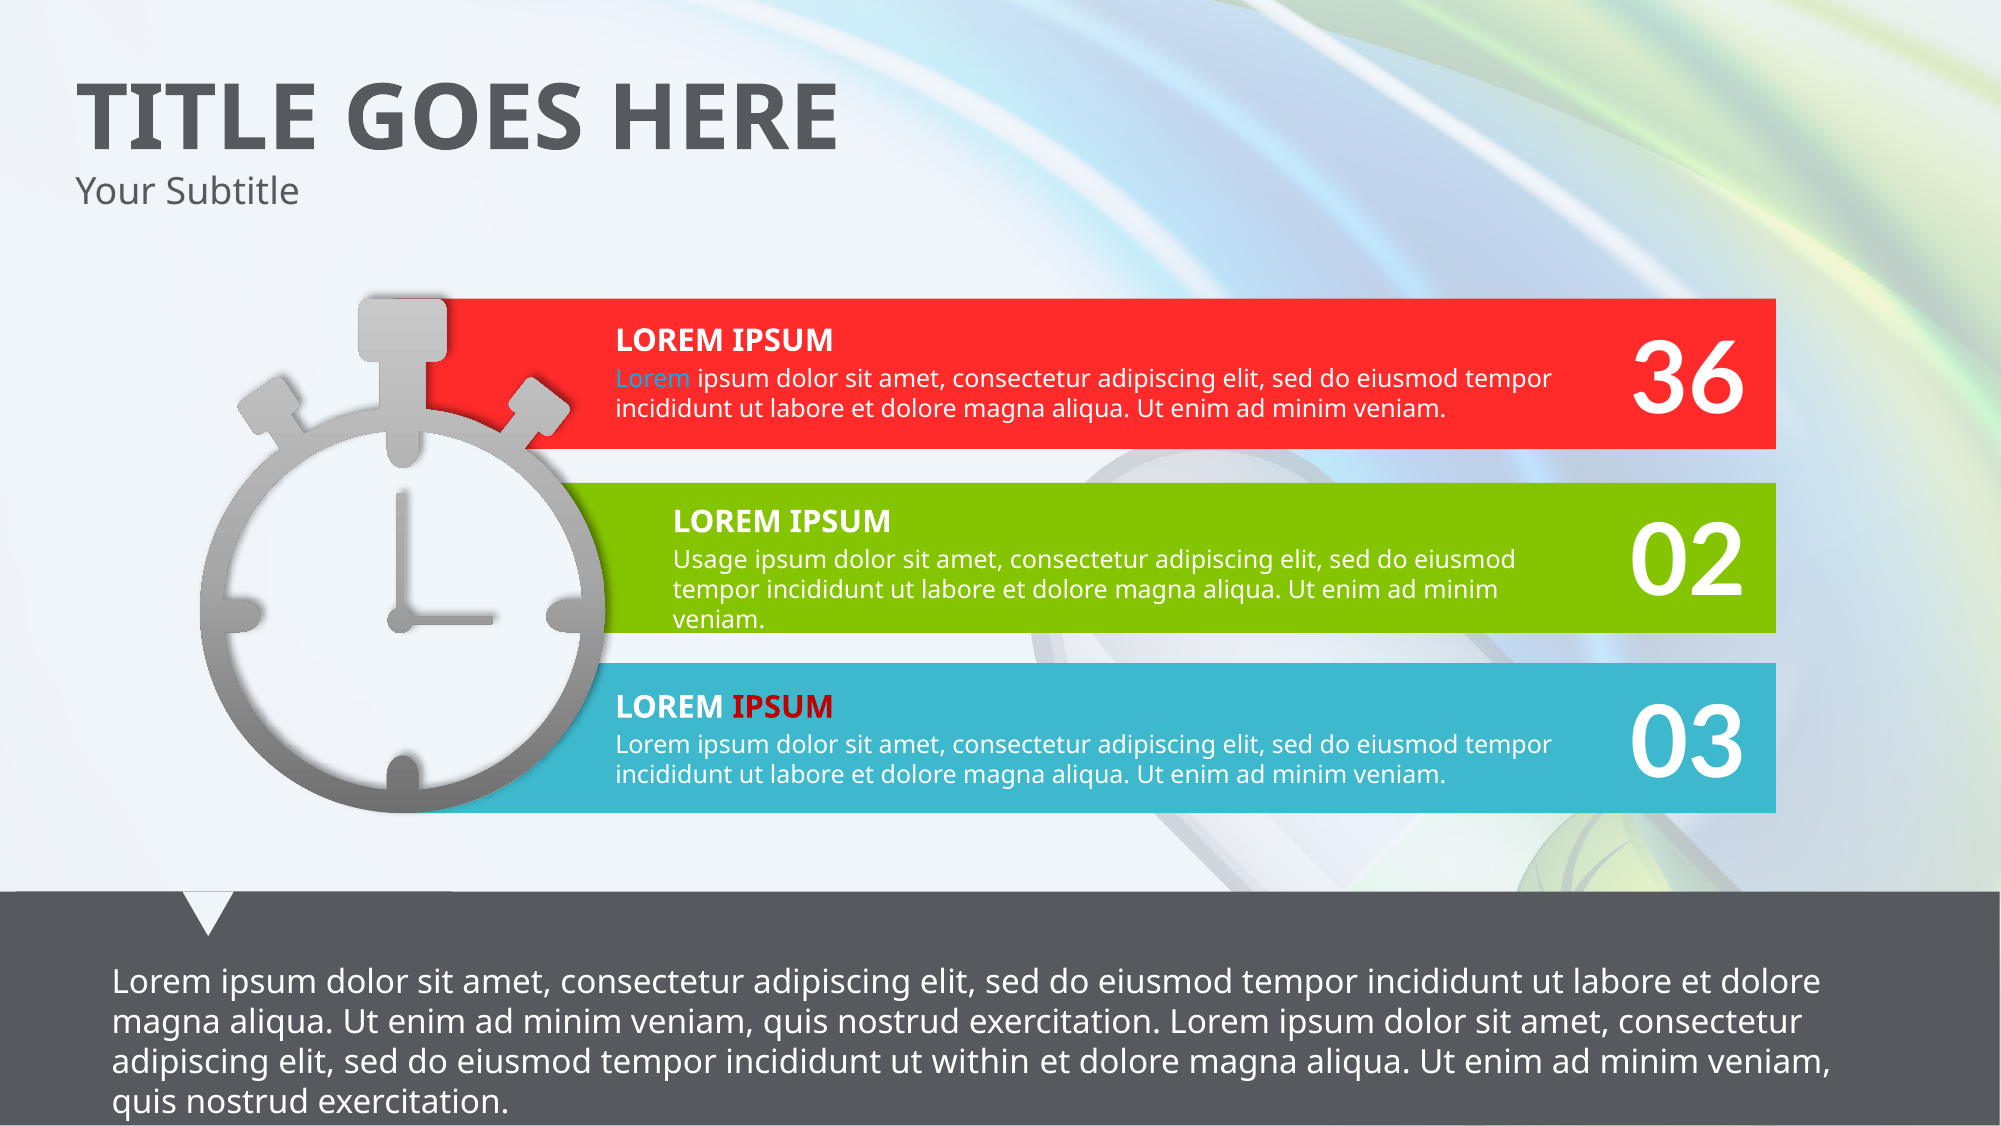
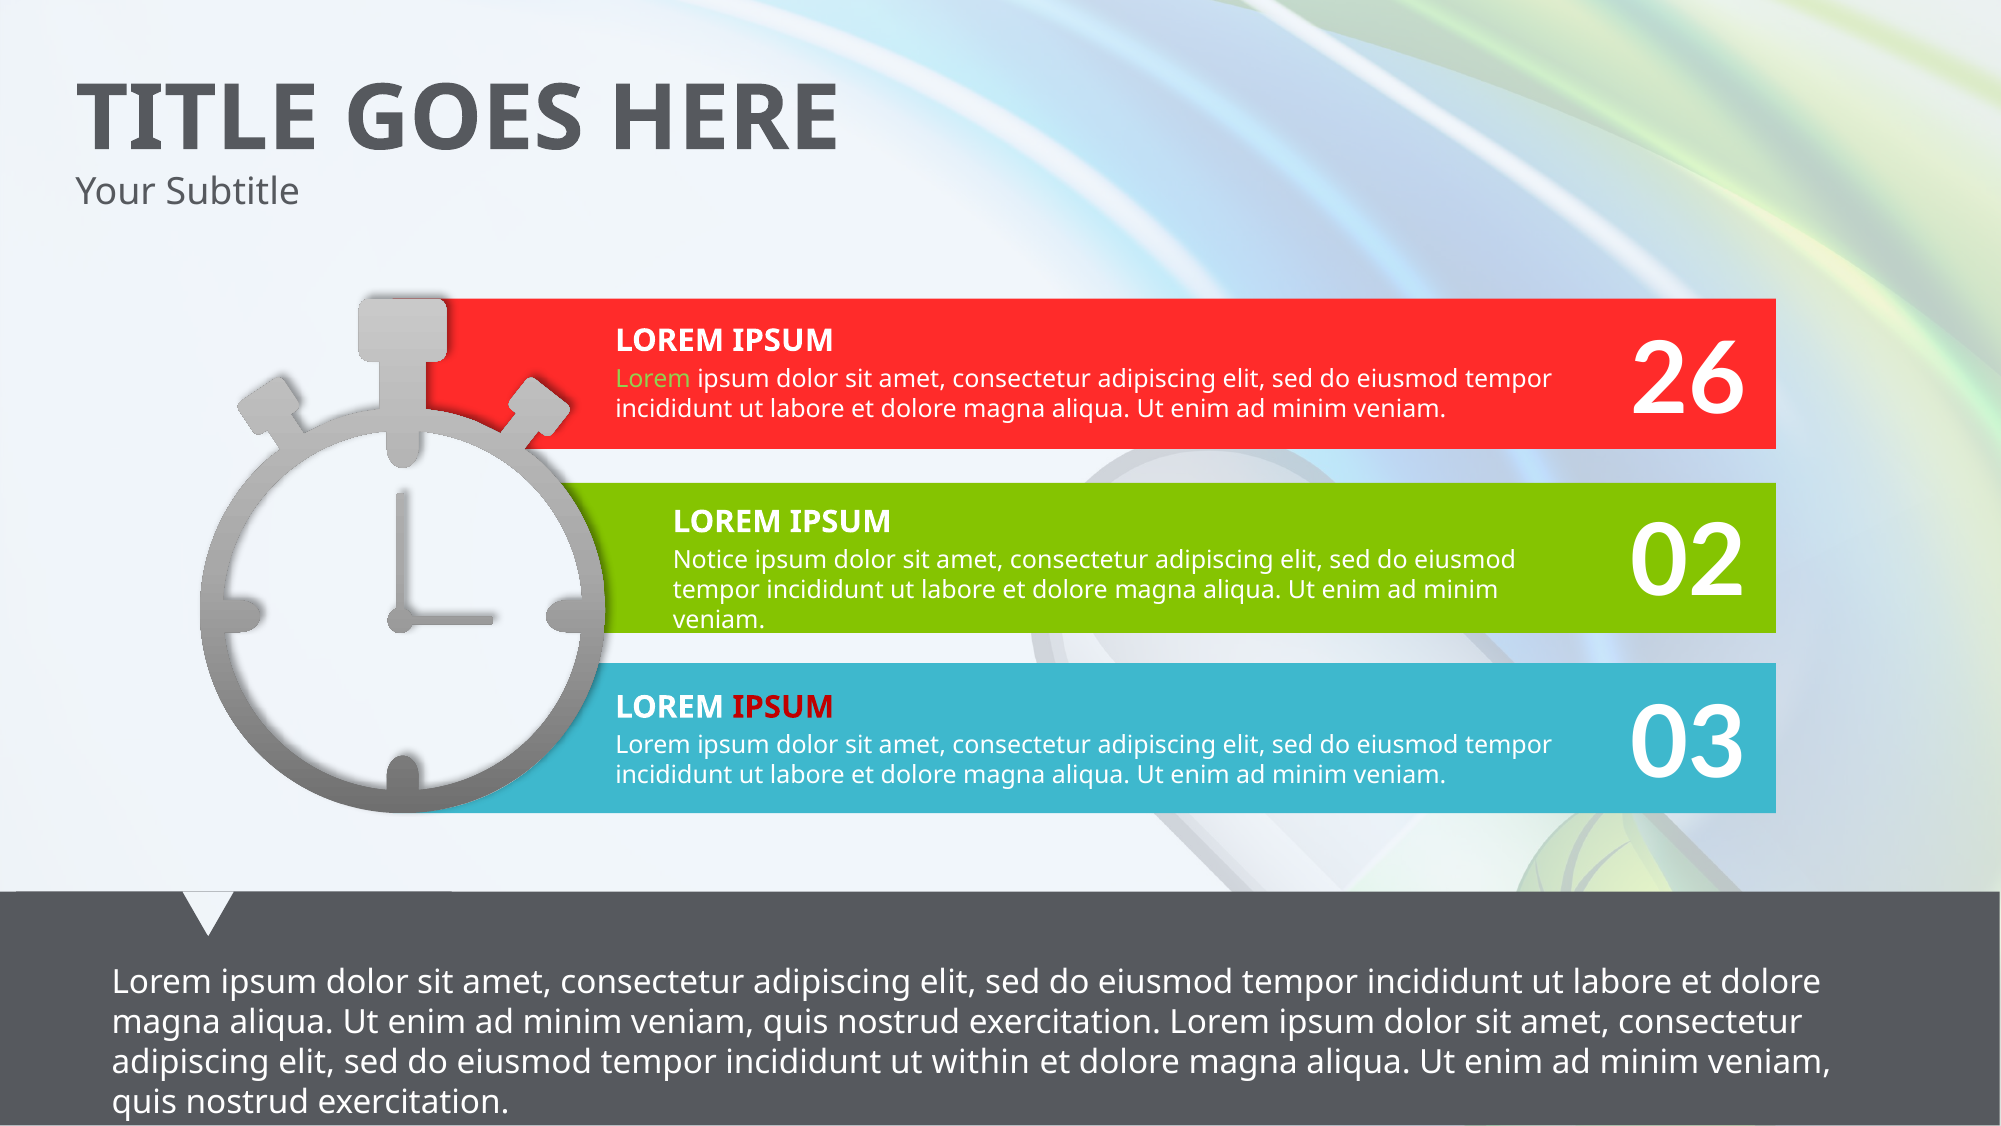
Lorem at (653, 379) colour: light blue -> light green
36: 36 -> 26
Usage: Usage -> Notice
